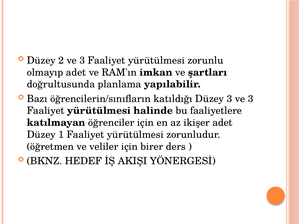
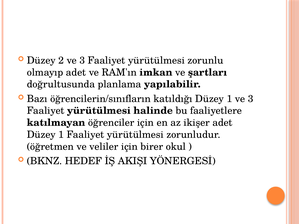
katıldığı Düzey 3: 3 -> 1
ders: ders -> okul
